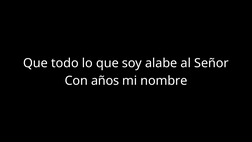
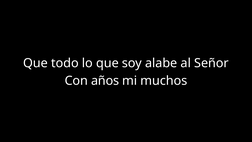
nombre: nombre -> muchos
